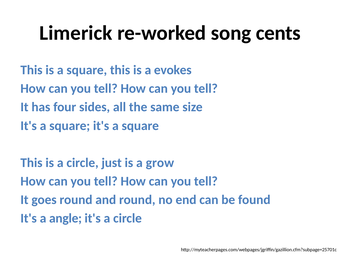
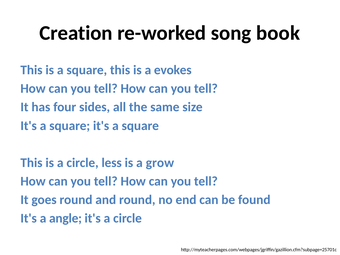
Limerick: Limerick -> Creation
cents: cents -> book
just: just -> less
